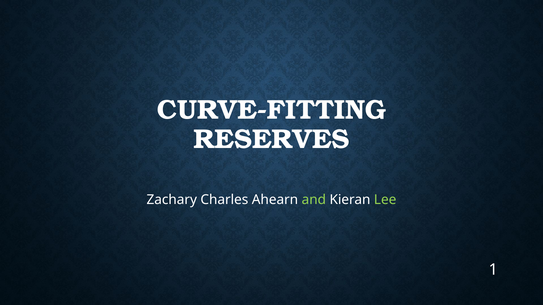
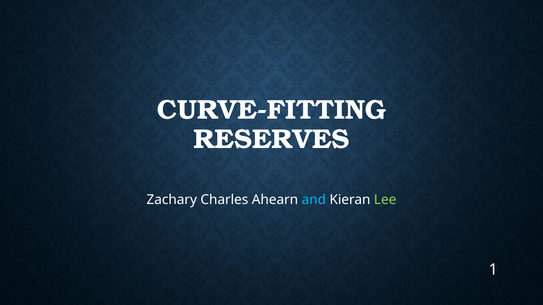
and colour: light green -> light blue
